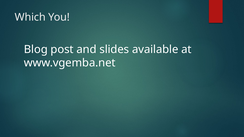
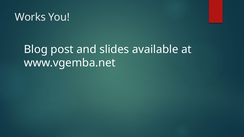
Which: Which -> Works
